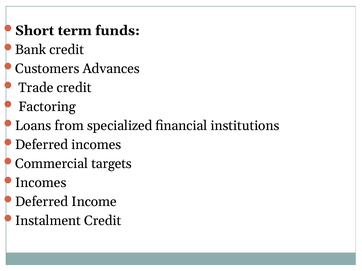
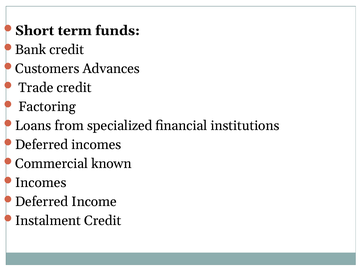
targets: targets -> known
